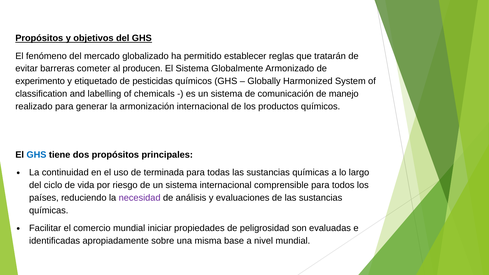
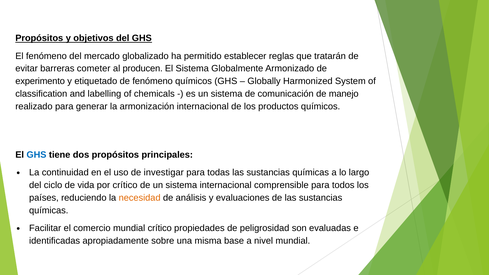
de pesticidas: pesticidas -> fenómeno
terminada: terminada -> investigar
por riesgo: riesgo -> crítico
necesidad colour: purple -> orange
mundial iniciar: iniciar -> crítico
